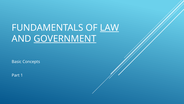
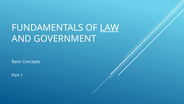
GOVERNMENT underline: present -> none
